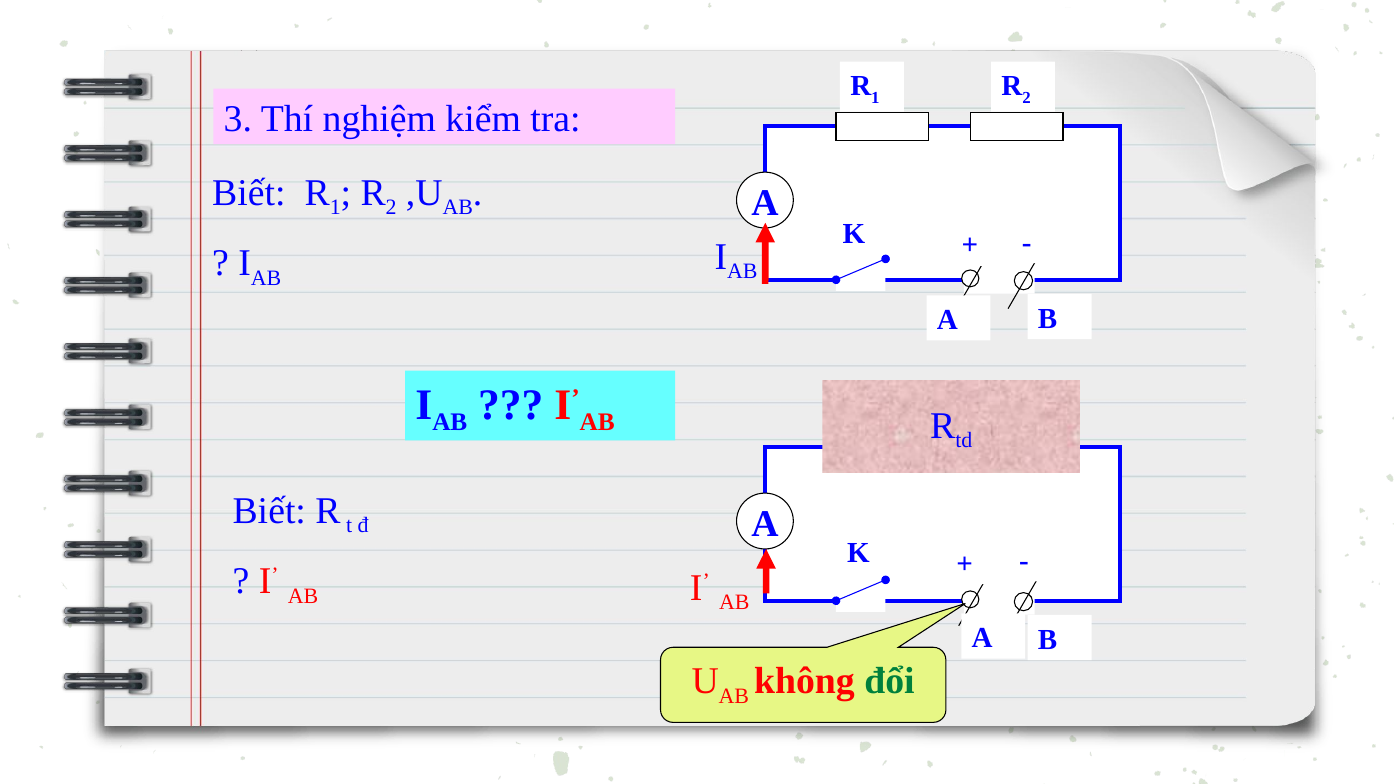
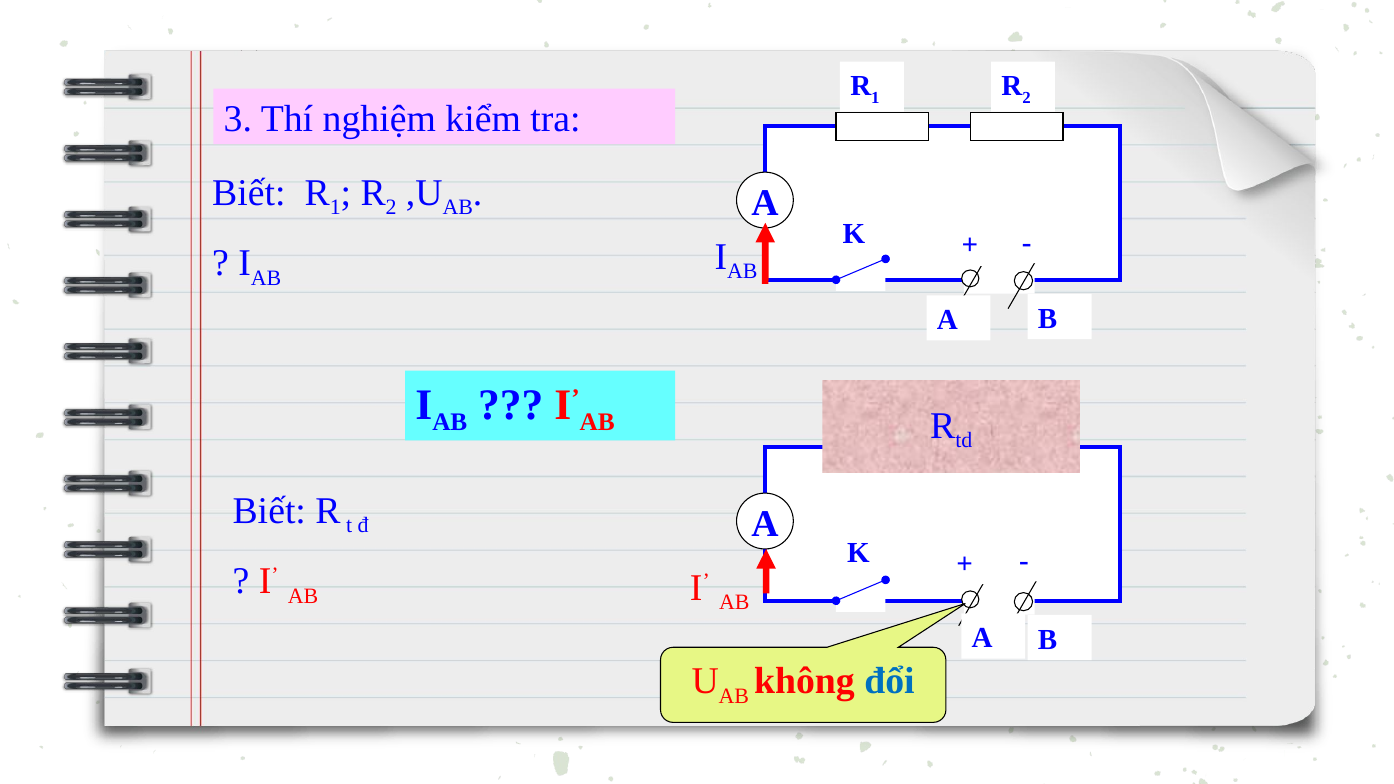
đổi colour: green -> blue
